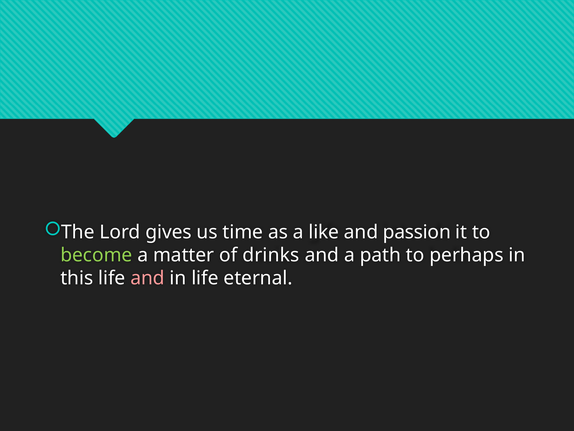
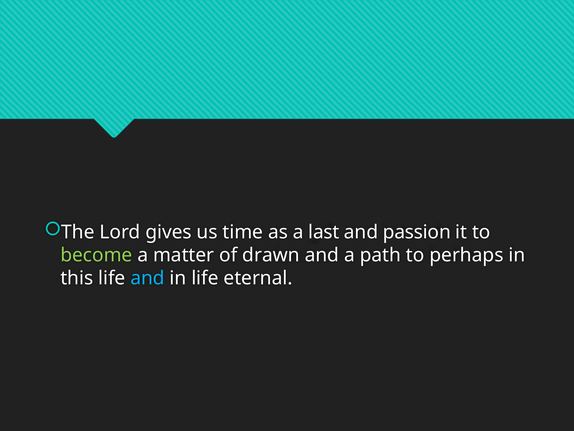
like: like -> last
drinks: drinks -> drawn
and at (148, 278) colour: pink -> light blue
